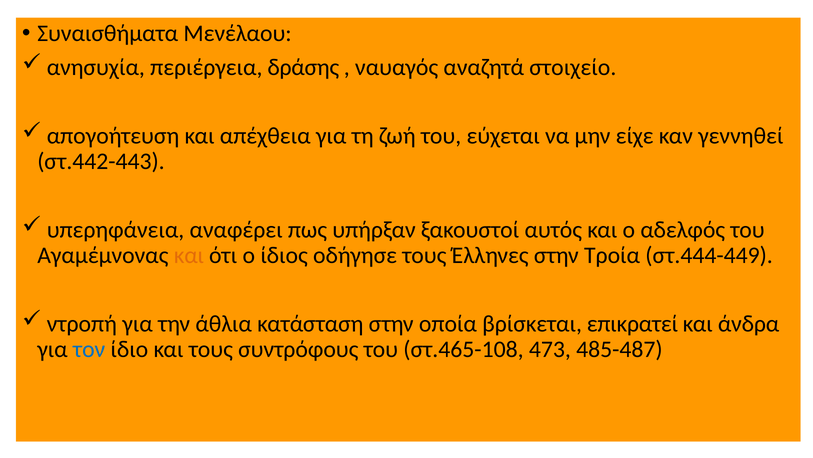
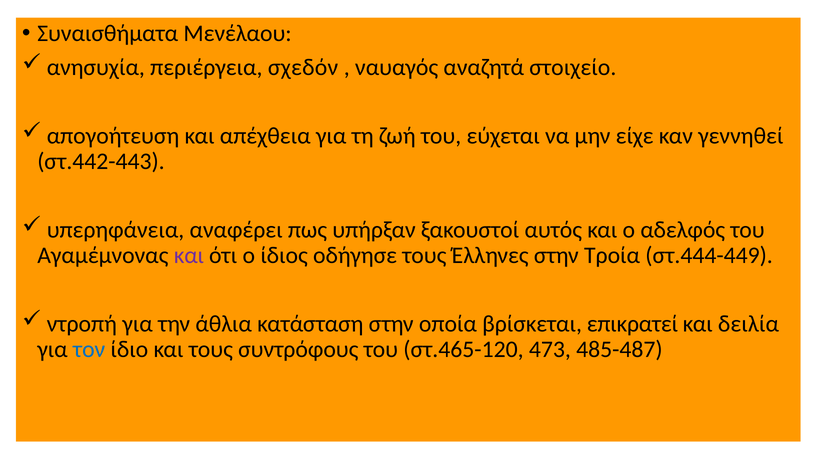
δράσης: δράσης -> σχεδόν
και at (189, 255) colour: orange -> purple
άνδρα: άνδρα -> δειλία
στ.465-108: στ.465-108 -> στ.465-120
